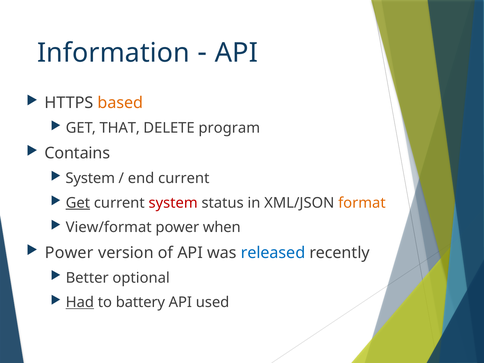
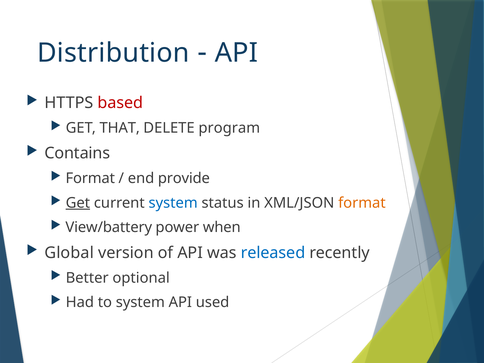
Information: Information -> Distribution
based colour: orange -> red
System at (90, 178): System -> Format
end current: current -> provide
system at (173, 203) colour: red -> blue
View/format: View/format -> View/battery
Power at (69, 253): Power -> Global
Had underline: present -> none
to battery: battery -> system
